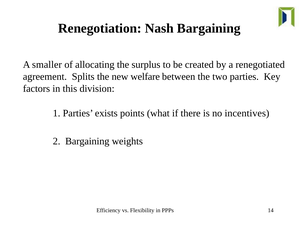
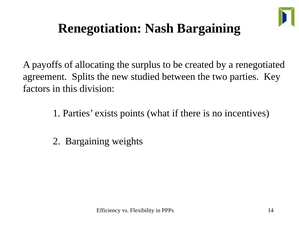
smaller: smaller -> payoffs
welfare: welfare -> studied
